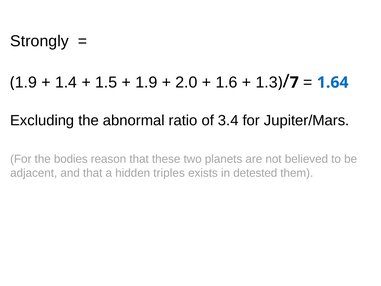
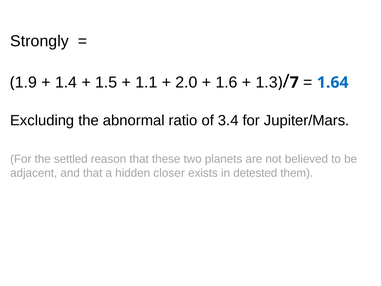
1.9 at (146, 82): 1.9 -> 1.1
bodies: bodies -> settled
triples: triples -> closer
